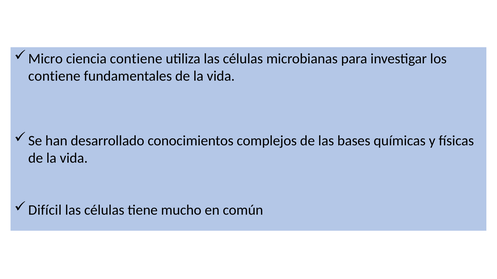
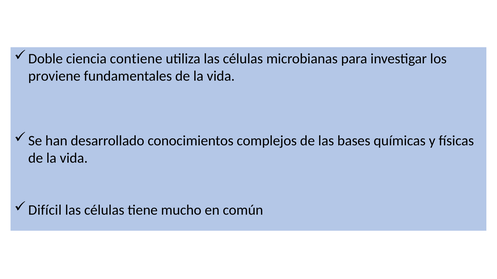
Micro: Micro -> Doble
contiene at (54, 76): contiene -> proviene
